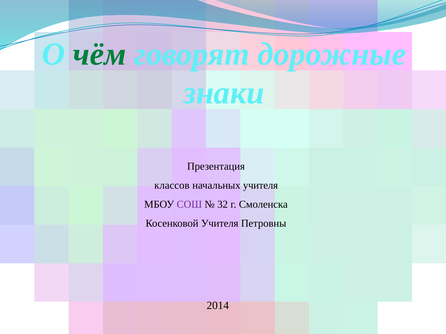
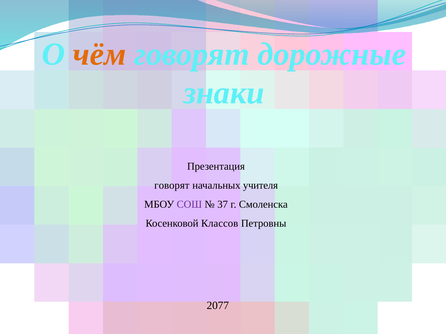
чём colour: green -> orange
классов at (172, 186): классов -> говорят
32: 32 -> 37
Косенковой Учителя: Учителя -> Классов
2014: 2014 -> 2077
